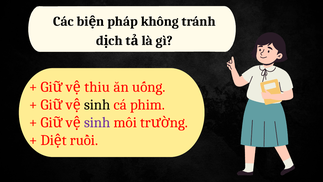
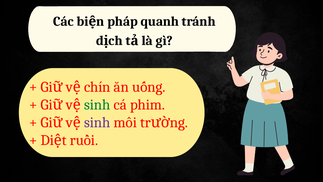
không: không -> quanh
thiu: thiu -> chín
sinh at (97, 105) colour: black -> green
